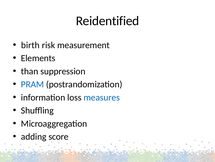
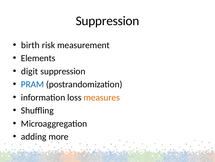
Reidentified at (108, 21): Reidentified -> Suppression
than: than -> digit
measures colour: blue -> orange
score: score -> more
